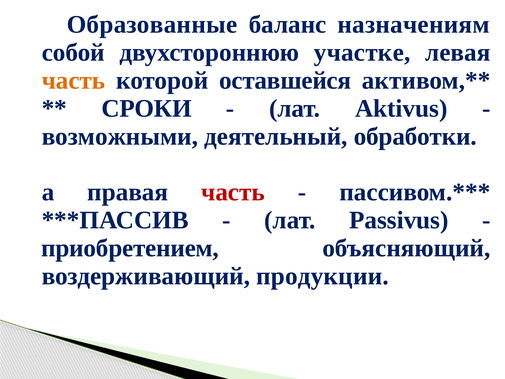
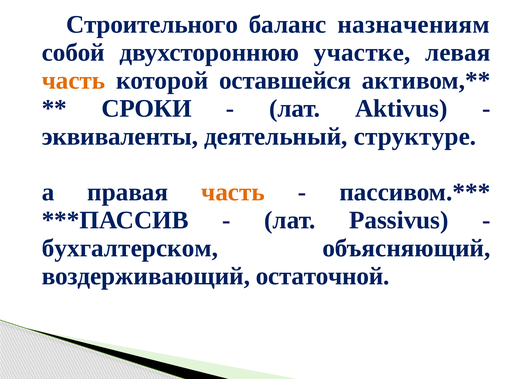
Образованные: Образованные -> Строительного
возможными: возможными -> эквиваленты
обработки: обработки -> структуре
часть at (233, 192) colour: red -> orange
приобретением: приобретением -> бухгалтерском
продукции: продукции -> остаточной
